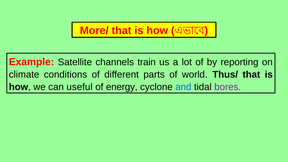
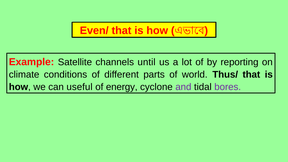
More/: More/ -> Even/
train: train -> until
and colour: blue -> purple
